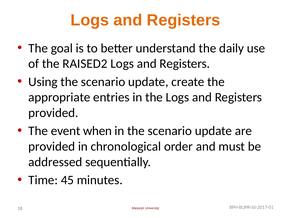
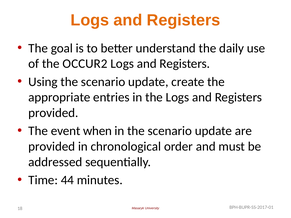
RAISED2: RAISED2 -> OCCUR2
45: 45 -> 44
